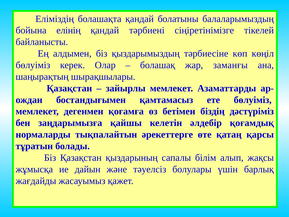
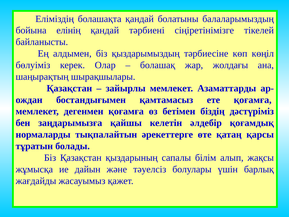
заманғы: заманғы -> жолдағы
ете бөлуіміз: бөлуіміз -> қоғамға
